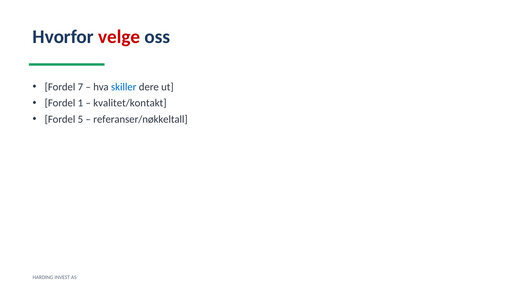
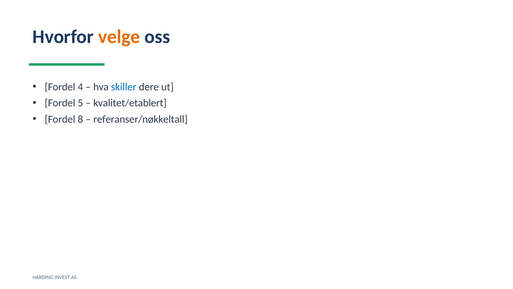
velge colour: red -> orange
7: 7 -> 4
1: 1 -> 5
kvalitet/kontakt: kvalitet/kontakt -> kvalitet/etablert
5: 5 -> 8
